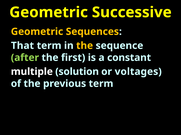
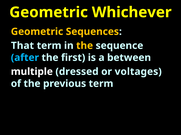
Successive: Successive -> Whichever
after colour: light green -> light blue
constant: constant -> between
solution: solution -> dressed
